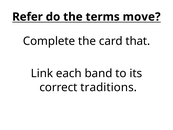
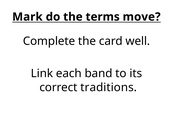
Refer: Refer -> Mark
that: that -> well
